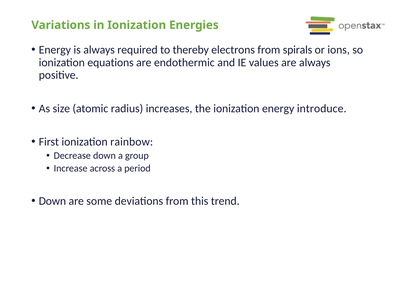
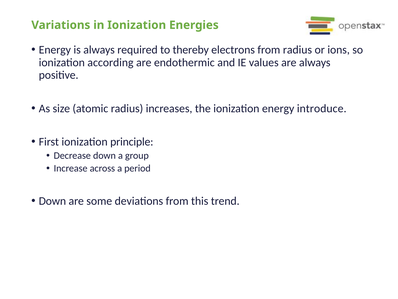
from spirals: spirals -> radius
equations: equations -> according
rainbow: rainbow -> principle
